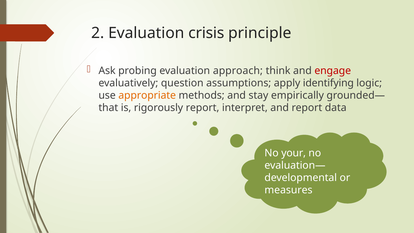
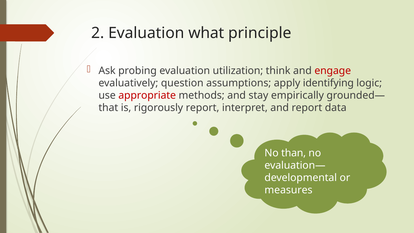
crisis: crisis -> what
approach: approach -> utilization
appropriate colour: orange -> red
your: your -> than
